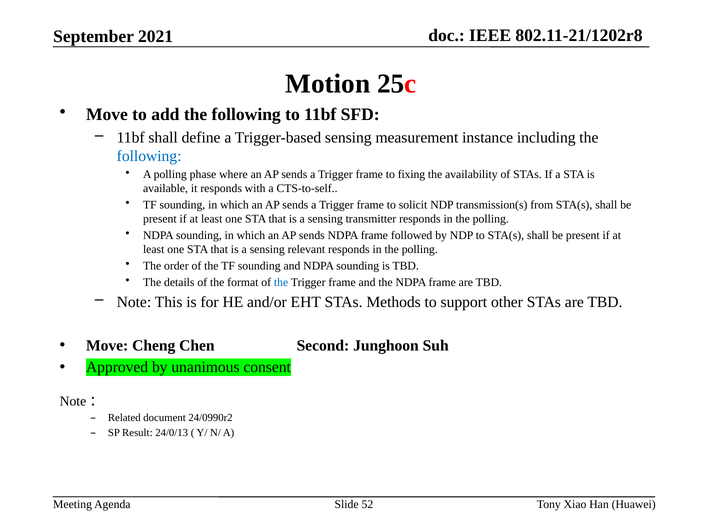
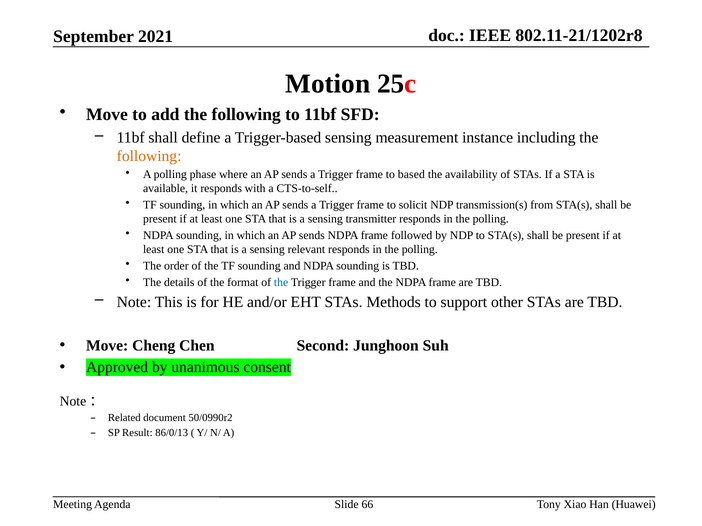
following at (149, 156) colour: blue -> orange
fixing: fixing -> based
24/0990r2: 24/0990r2 -> 50/0990r2
24/0/13: 24/0/13 -> 86/0/13
52: 52 -> 66
